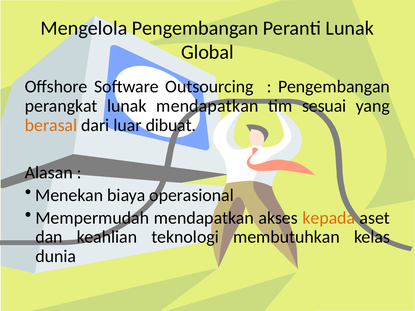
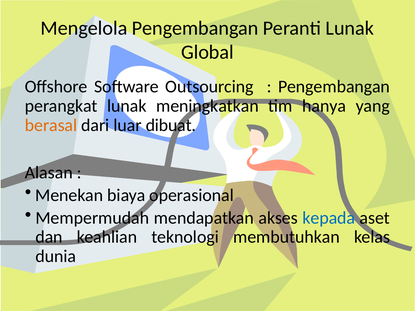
lunak mendapatkan: mendapatkan -> meningkatkan
sesuai: sesuai -> hanya
kepada colour: orange -> blue
